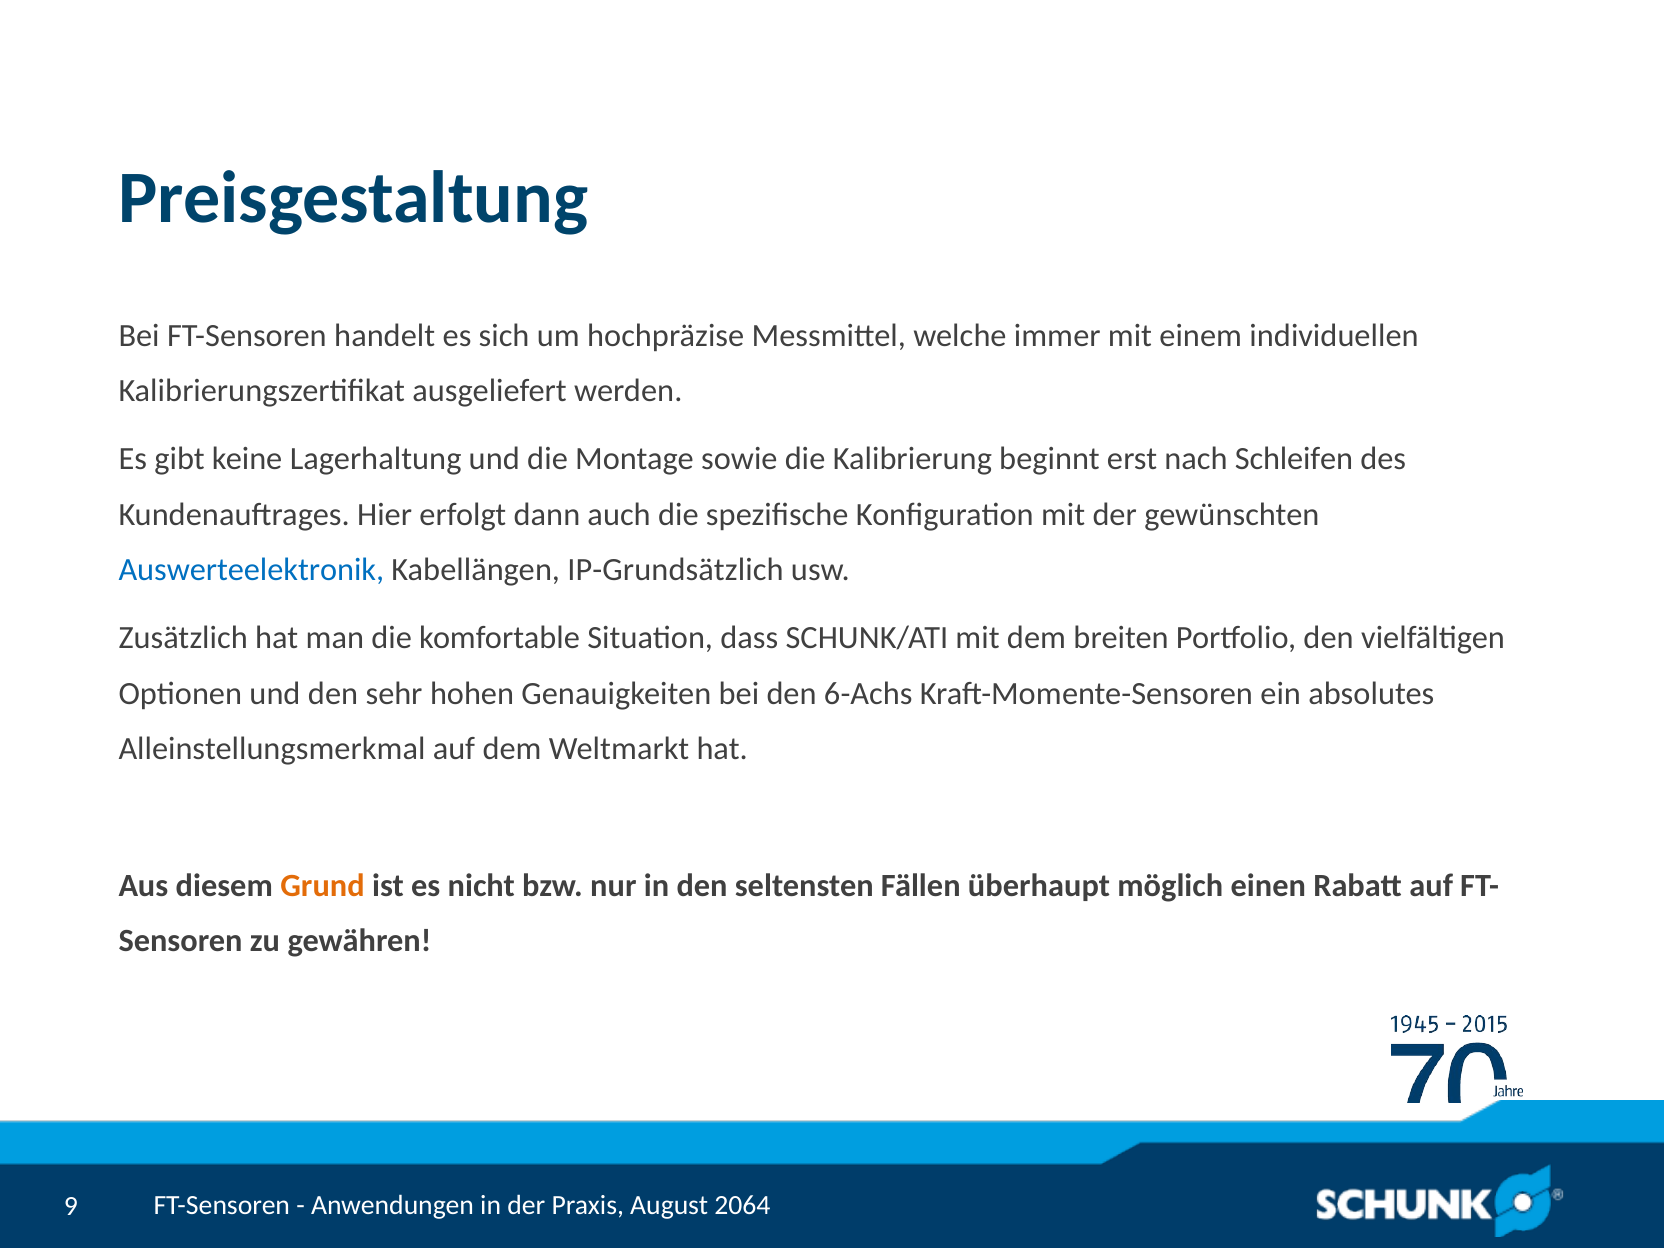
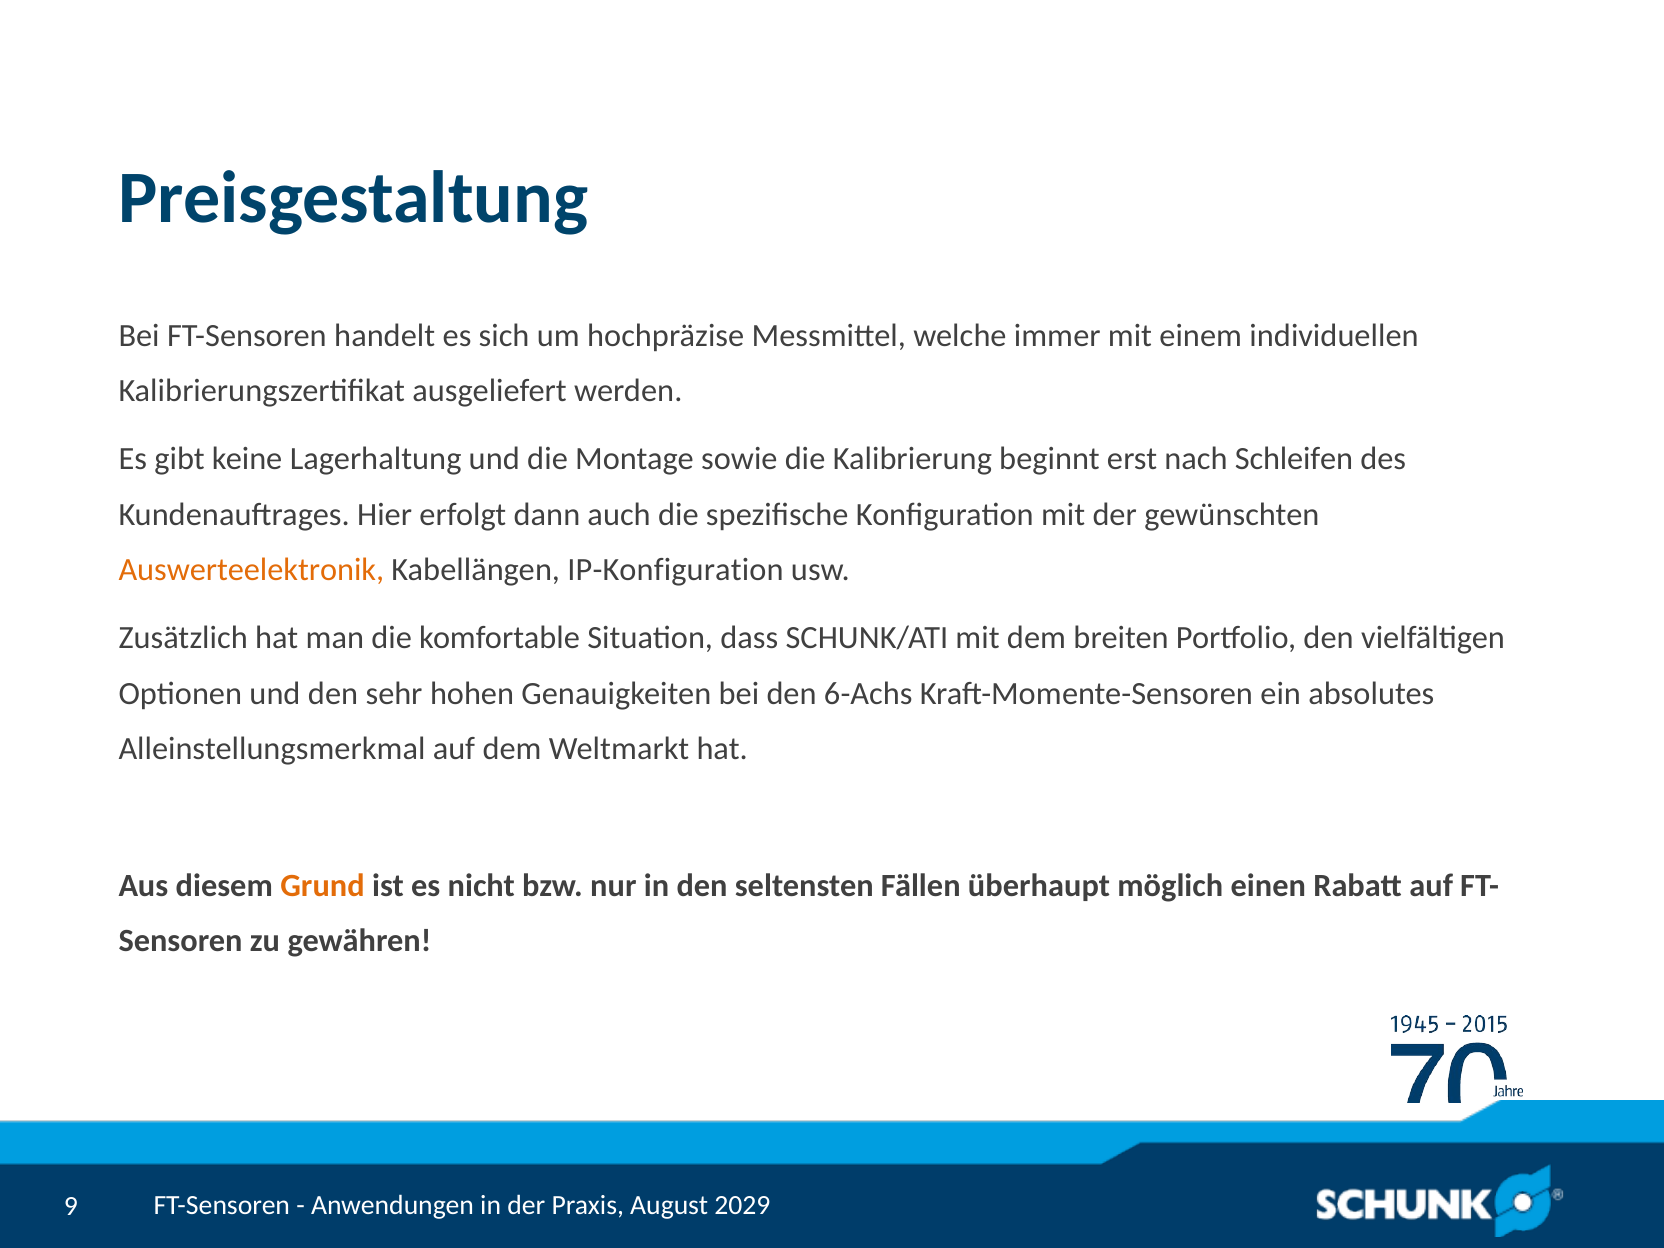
Auswerteelektronik colour: blue -> orange
IP-Grundsätzlich: IP-Grundsätzlich -> IP-Konfiguration
2064: 2064 -> 2029
